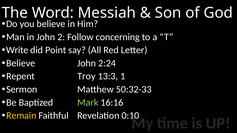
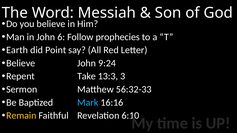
2: 2 -> 6
concerning: concerning -> prophecies
Write: Write -> Earth
2:24: 2:24 -> 9:24
Troy: Troy -> Take
1: 1 -> 3
50:32-33: 50:32-33 -> 56:32-33
Mark colour: light green -> light blue
0:10: 0:10 -> 6:10
